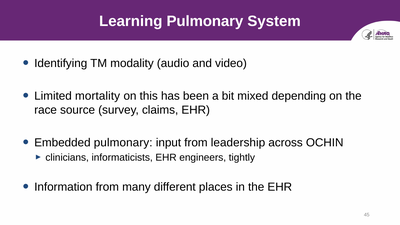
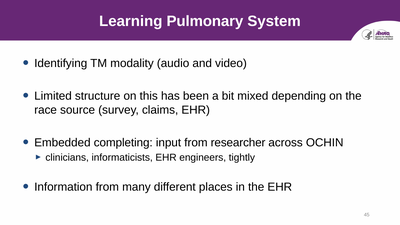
mortality: mortality -> structure
Embedded pulmonary: pulmonary -> completing
leadership: leadership -> researcher
